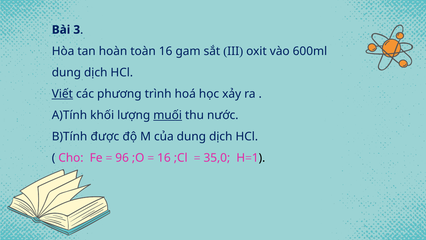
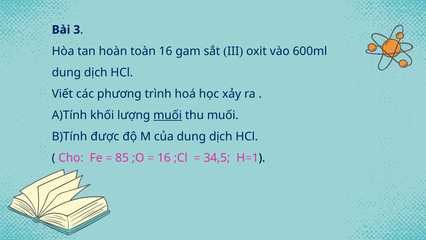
Viết underline: present -> none
thu nước: nước -> muối
96: 96 -> 85
35,0: 35,0 -> 34,5
